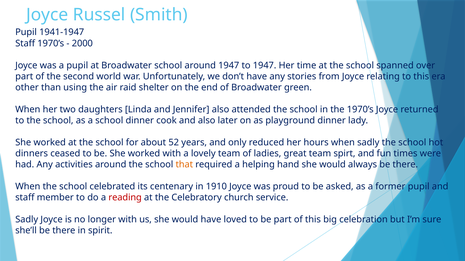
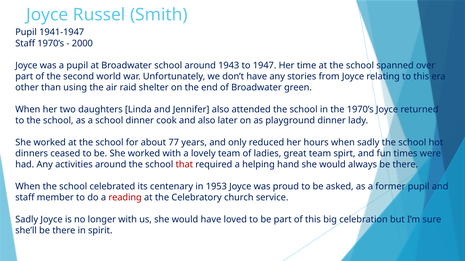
around 1947: 1947 -> 1943
52: 52 -> 77
that colour: orange -> red
1910: 1910 -> 1953
